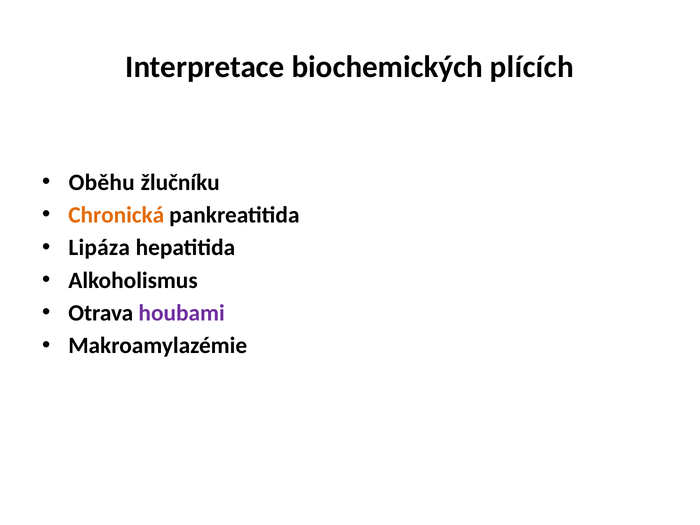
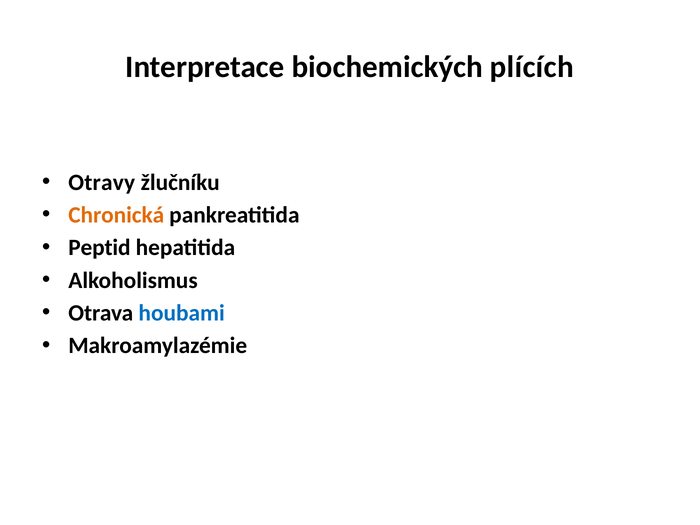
Oběhu: Oběhu -> Otravy
Lipáza: Lipáza -> Peptid
houbami colour: purple -> blue
